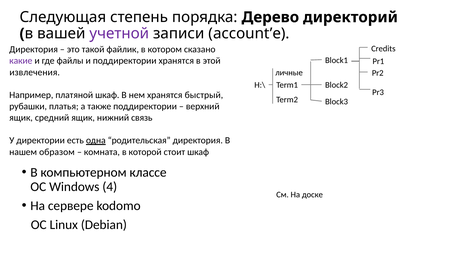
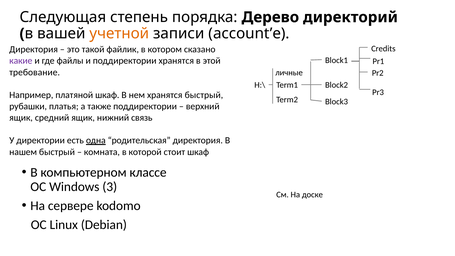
учетной colour: purple -> orange
извлечения: извлечения -> требование
нашем образом: образом -> быстрый
4: 4 -> 3
